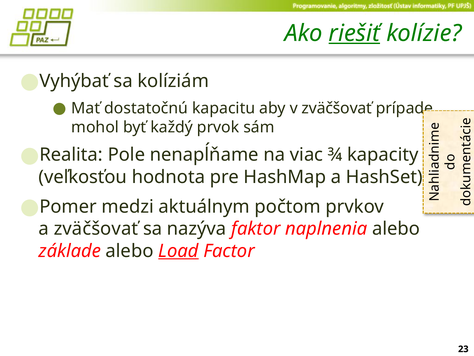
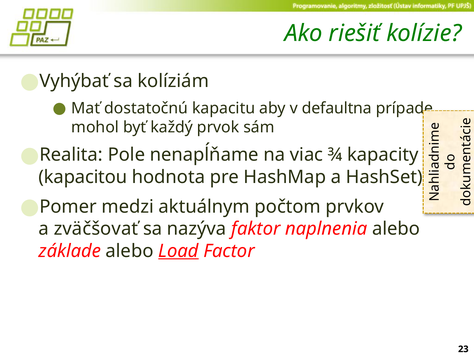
riešiť underline: present -> none
v zväčšovať: zväčšovať -> defaultna
veľkosťou: veľkosťou -> kapacitou
